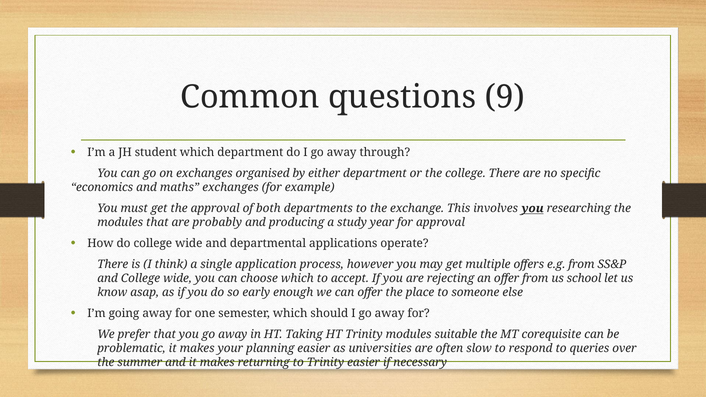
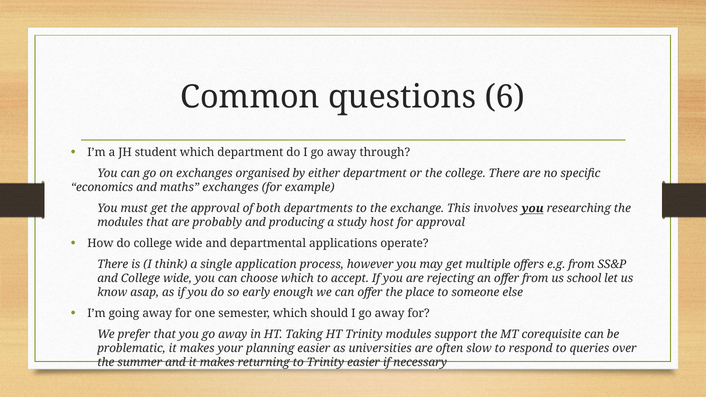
9: 9 -> 6
year: year -> host
suitable: suitable -> support
